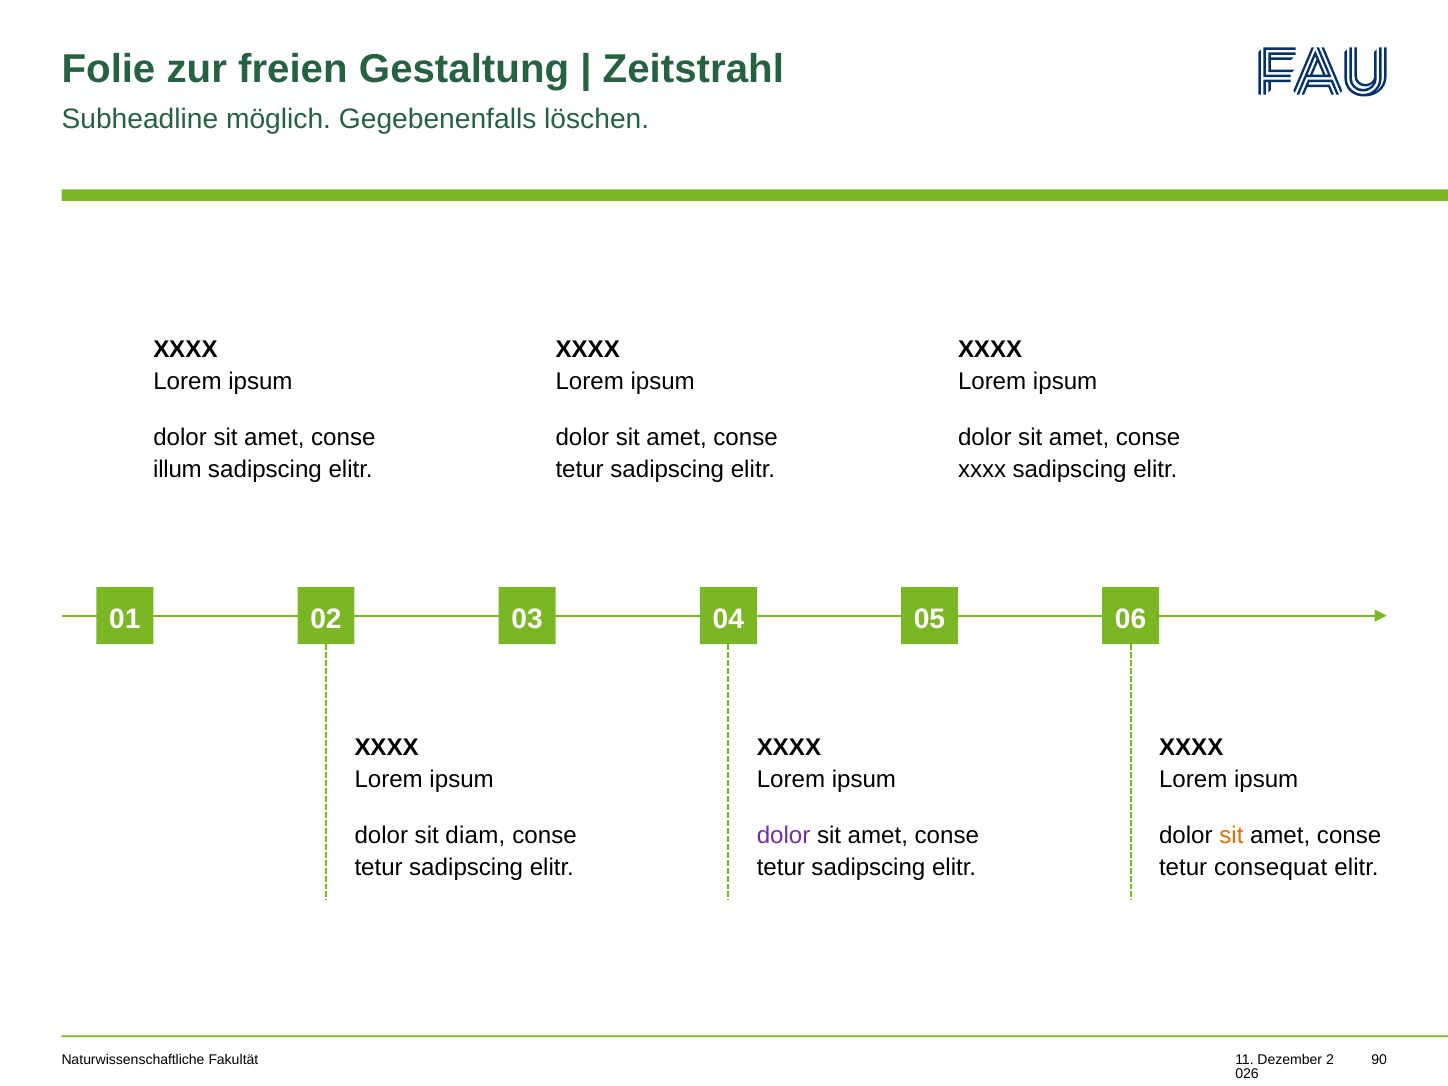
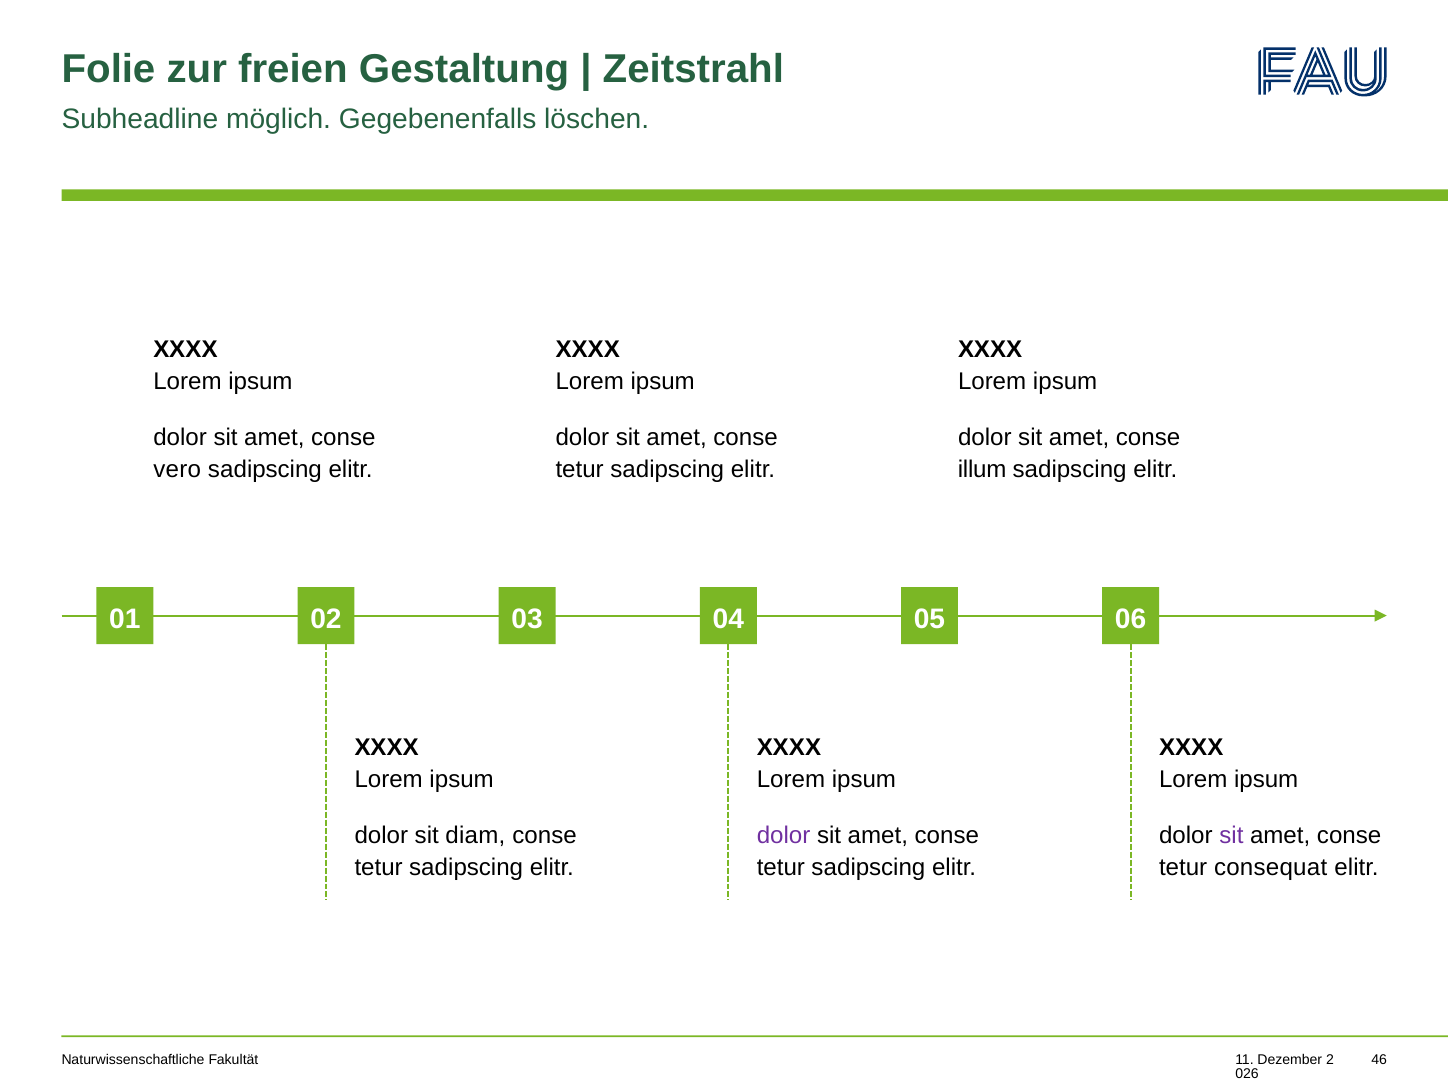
illum: illum -> vero
xxxx at (982, 469): xxxx -> illum
sit at (1231, 836) colour: orange -> purple
90: 90 -> 46
